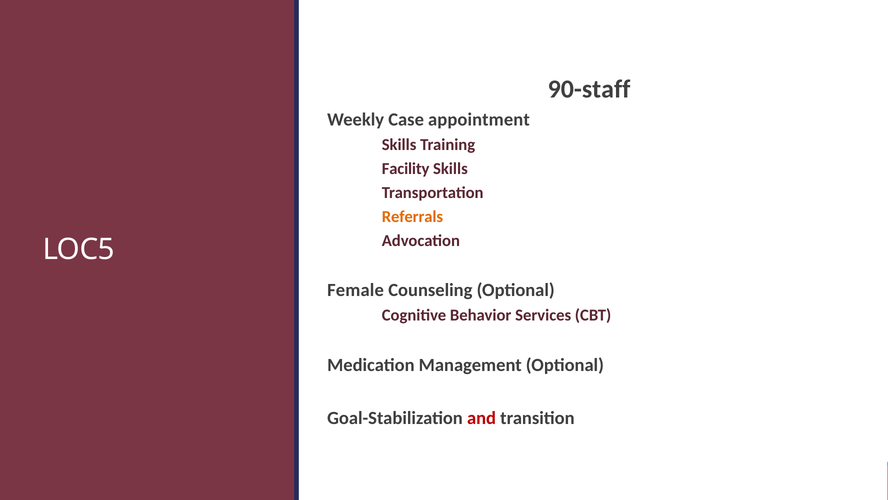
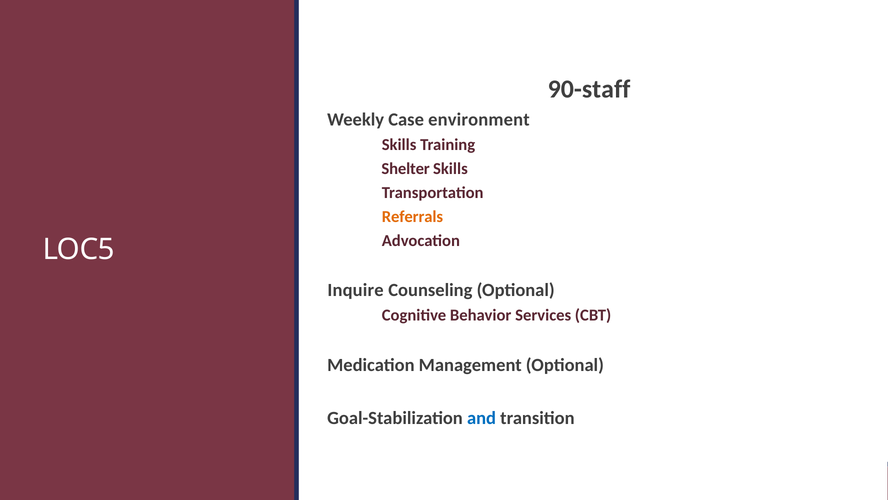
appointment: appointment -> environment
Facility: Facility -> Shelter
Female: Female -> Inquire
and colour: red -> blue
